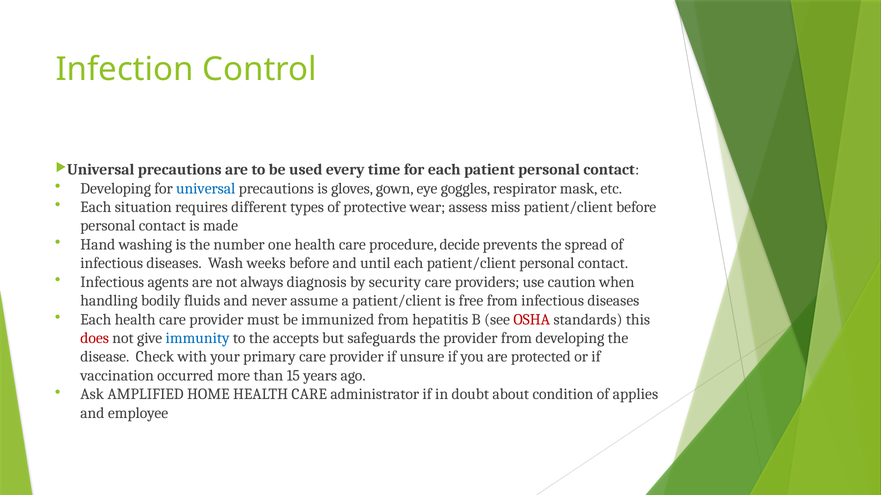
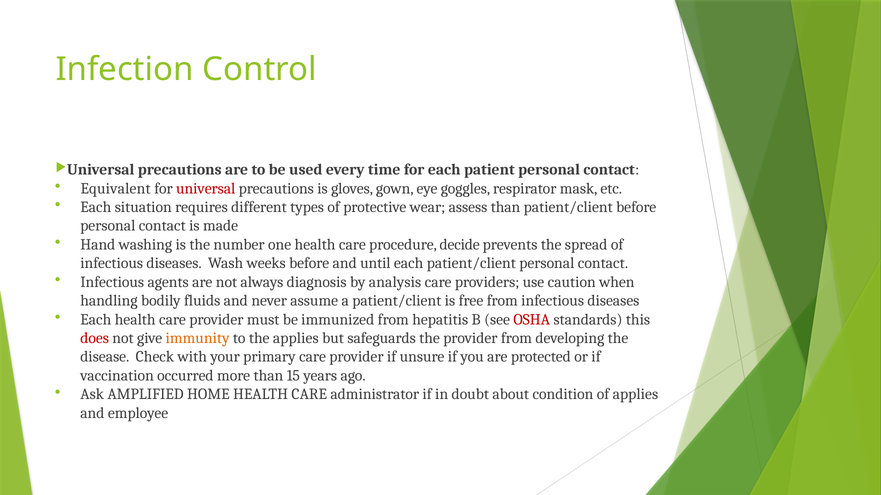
Developing at (116, 189): Developing -> Equivalent
universal colour: blue -> red
assess miss: miss -> than
security: security -> analysis
immunity colour: blue -> orange
the accepts: accepts -> applies
